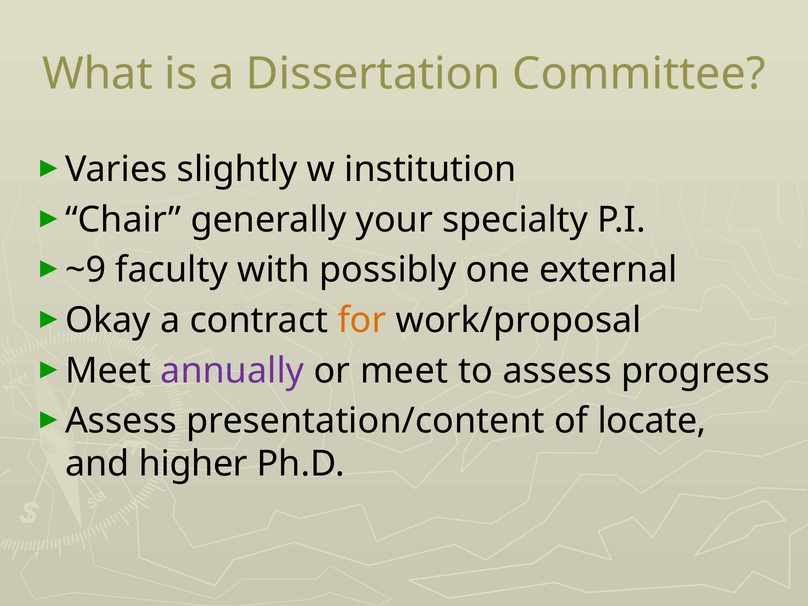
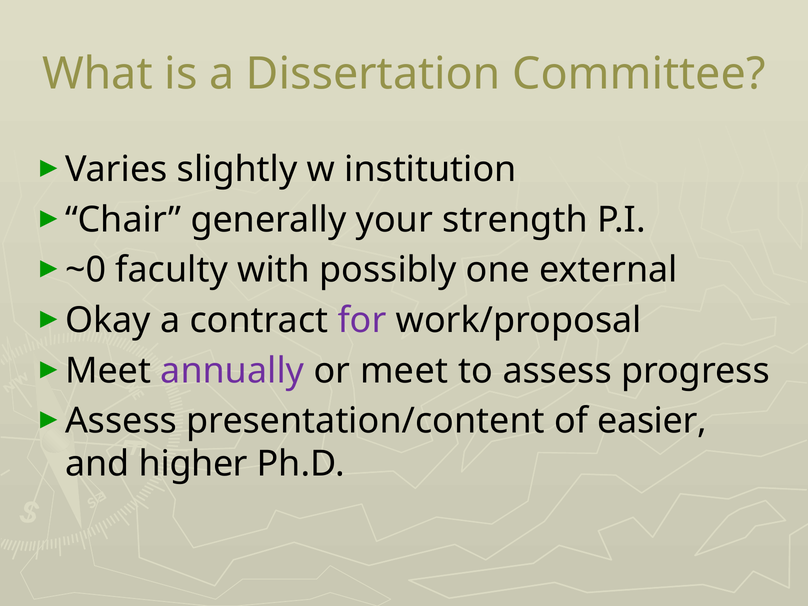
specialty: specialty -> strength
~9: ~9 -> ~0
for colour: orange -> purple
locate: locate -> easier
